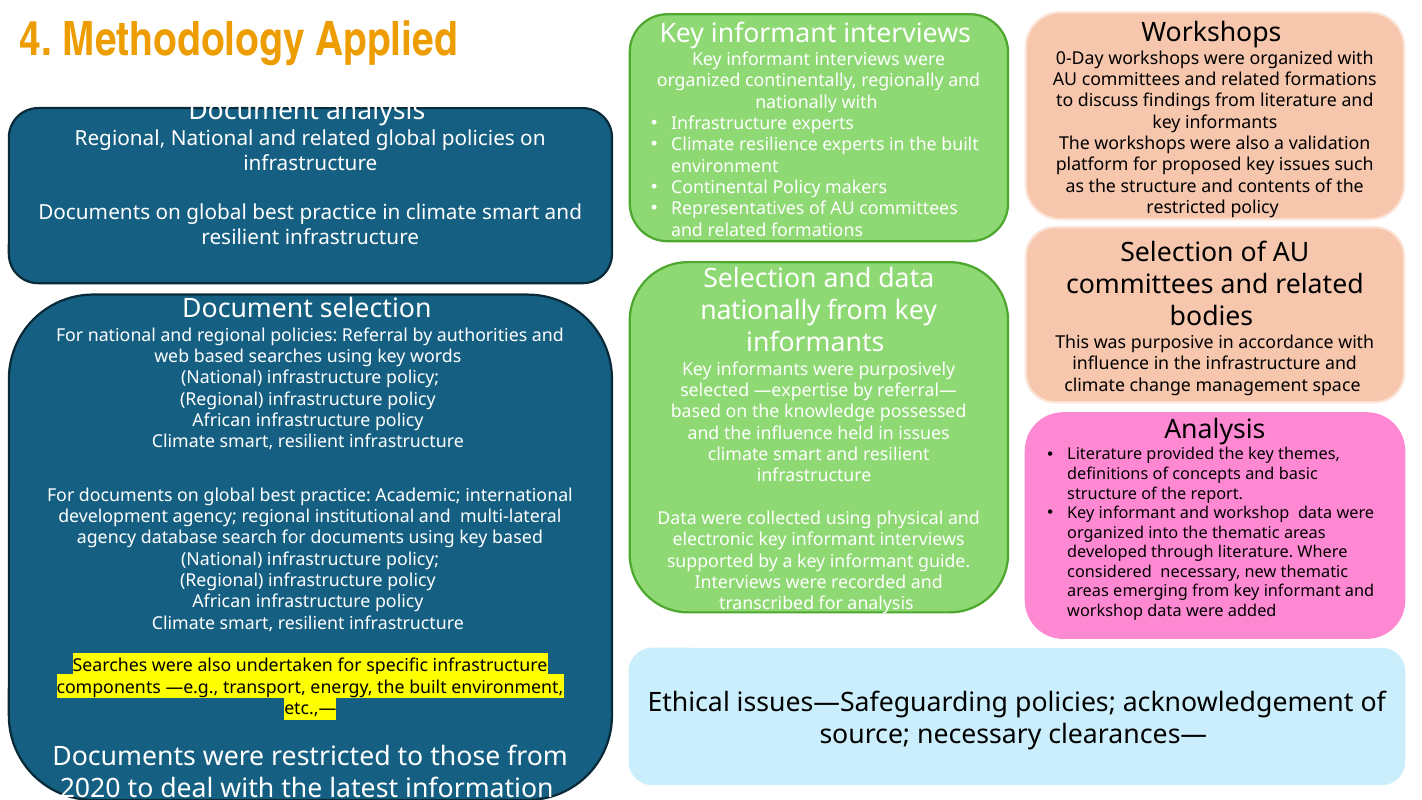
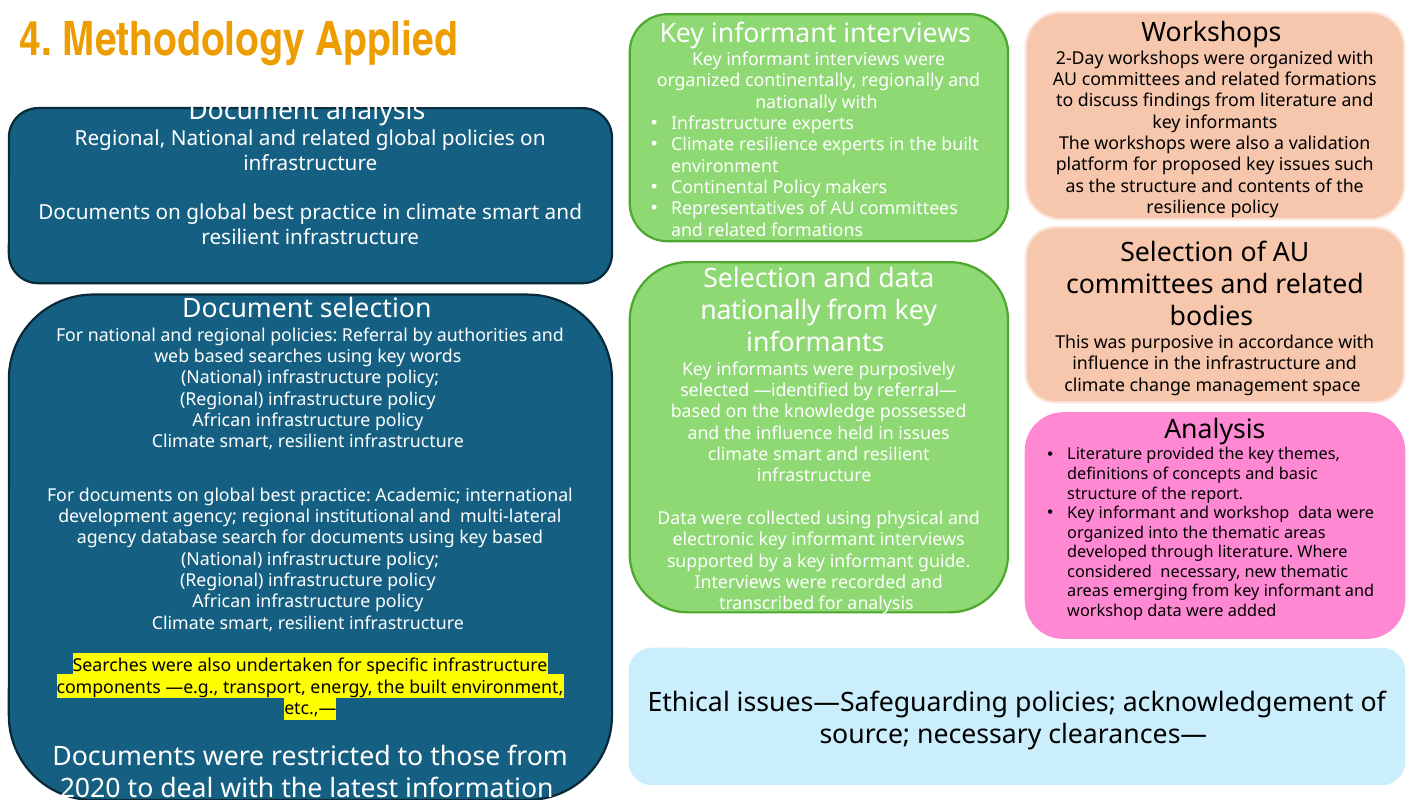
0-Day: 0-Day -> 2-Day
restricted at (1186, 208): restricted -> resilience
—expertise: —expertise -> —identified
